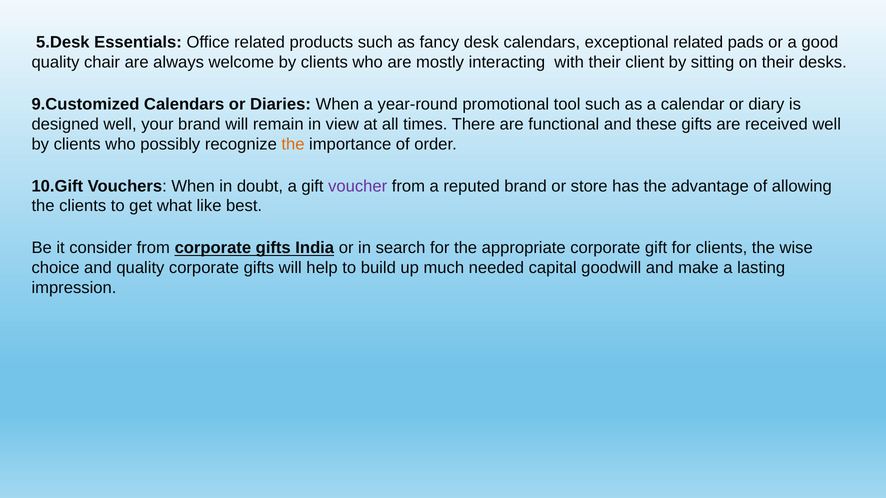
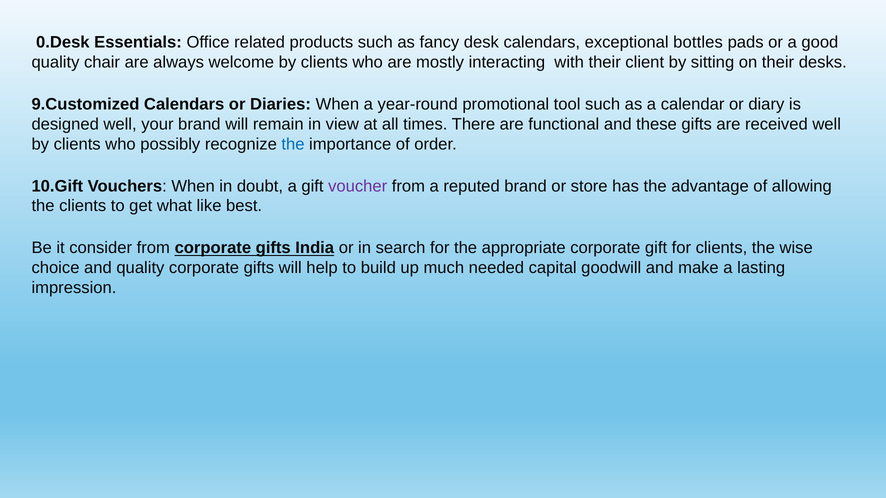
5.Desk: 5.Desk -> 0.Desk
exceptional related: related -> bottles
the at (293, 144) colour: orange -> blue
